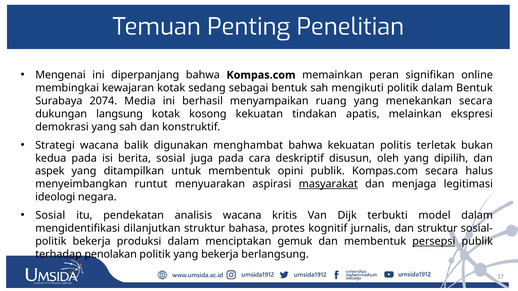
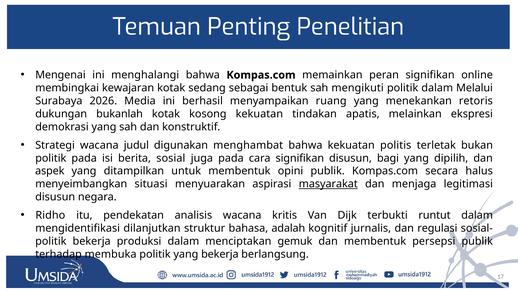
diperpanjang: diperpanjang -> menghalangi
dalam Bentuk: Bentuk -> Melalui
2074: 2074 -> 2026
menekankan secara: secara -> retoris
langsung: langsung -> bukanlah
balik: balik -> judul
kedua at (51, 158): kedua -> politik
cara deskriptif: deskriptif -> signifikan
oleh: oleh -> bagi
runtut: runtut -> situasi
ideologi at (55, 197): ideologi -> disusun
Sosial at (50, 216): Sosial -> Ridho
model: model -> runtut
protes: protes -> adalah
dan struktur: struktur -> regulasi
persepsi underline: present -> none
penolakan: penolakan -> membuka
